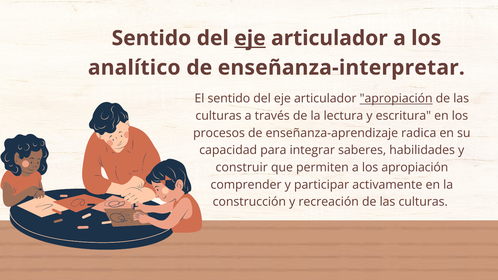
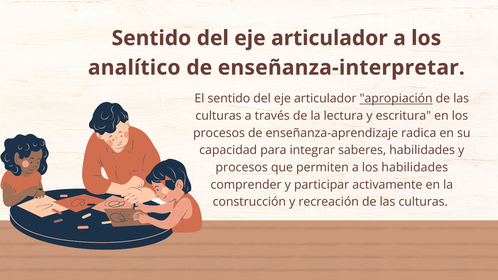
eje at (250, 38) underline: present -> none
construir at (242, 168): construir -> procesos
los apropiación: apropiación -> habilidades
